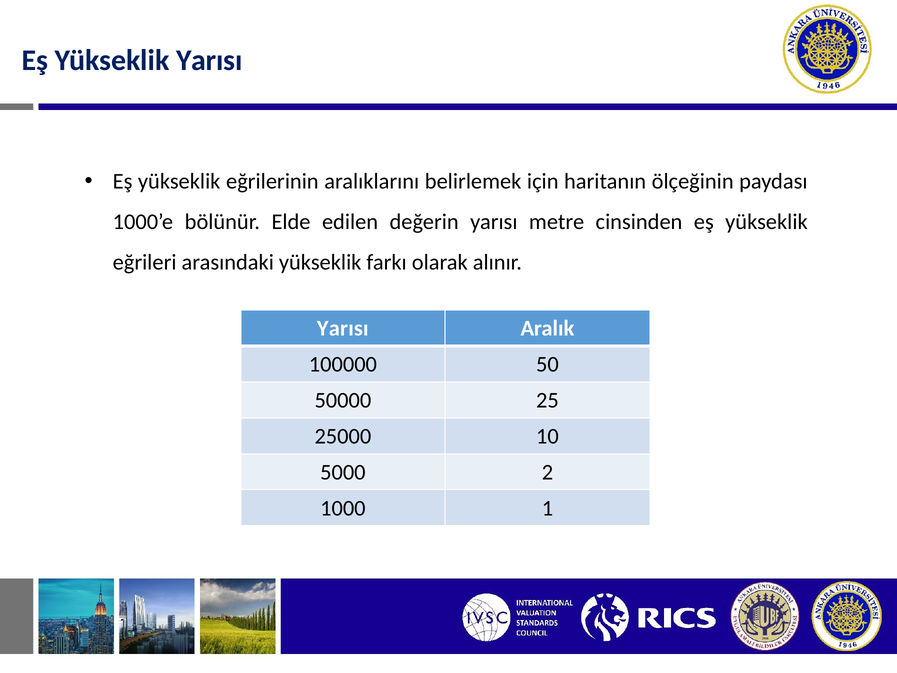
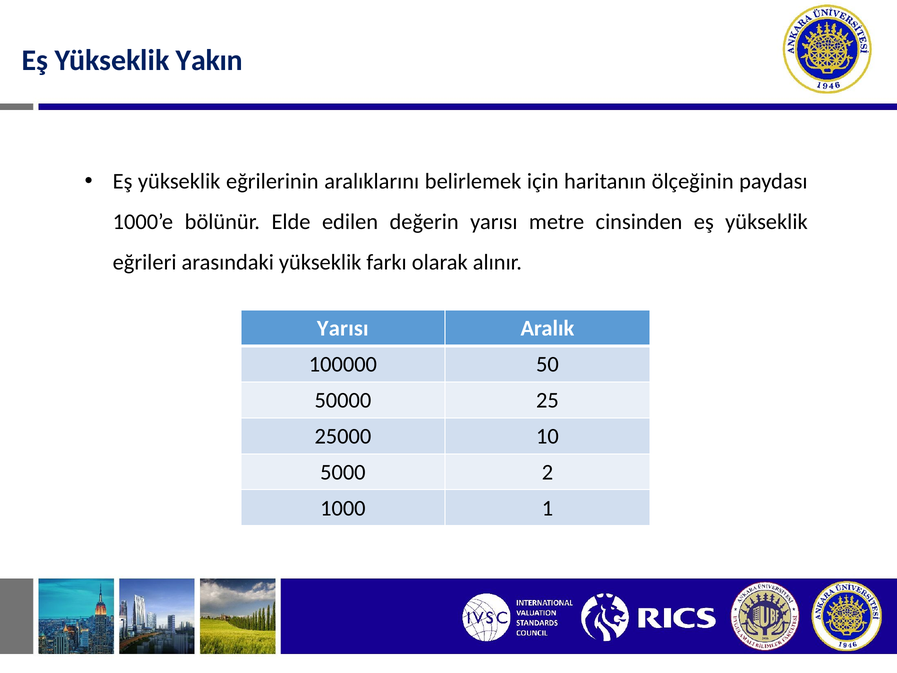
Yükseklik Yarısı: Yarısı -> Yakın
